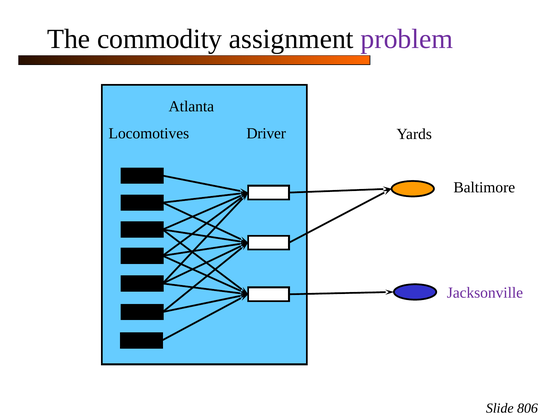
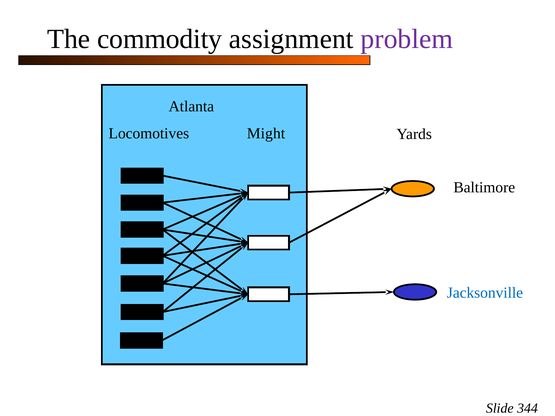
Driver: Driver -> Might
Jacksonville colour: purple -> blue
806: 806 -> 344
